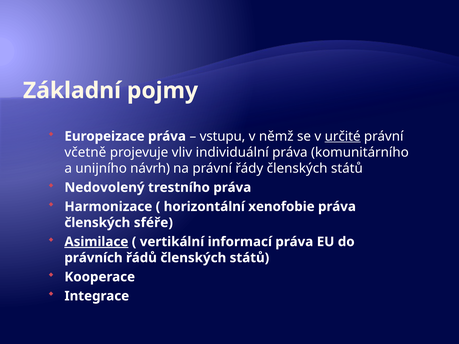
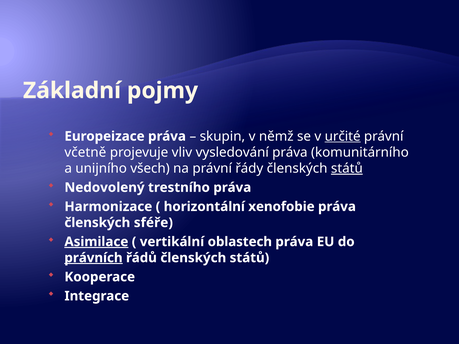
vstupu: vstupu -> skupin
individuální: individuální -> vysledování
návrh: návrh -> všech
států at (347, 169) underline: none -> present
informací: informací -> oblastech
právních underline: none -> present
